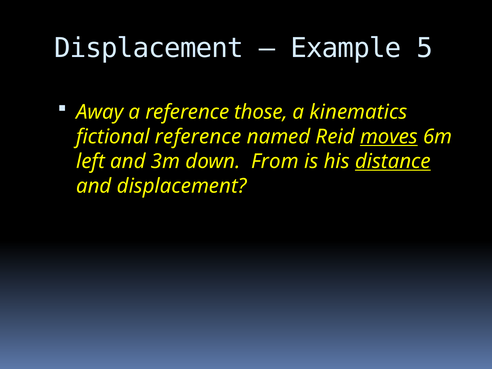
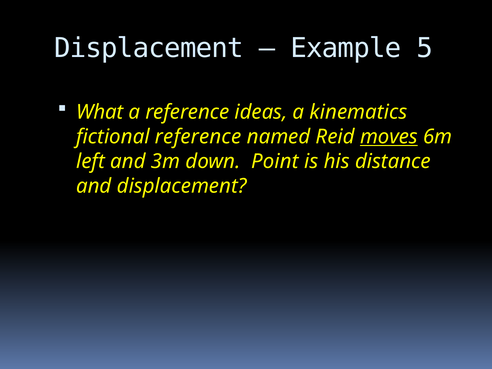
Away: Away -> What
those: those -> ideas
From: From -> Point
distance underline: present -> none
